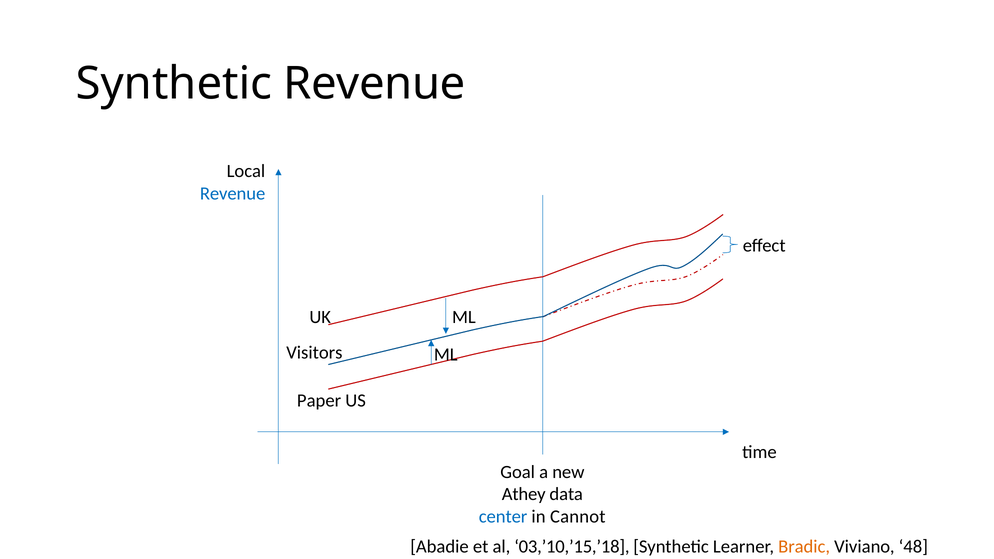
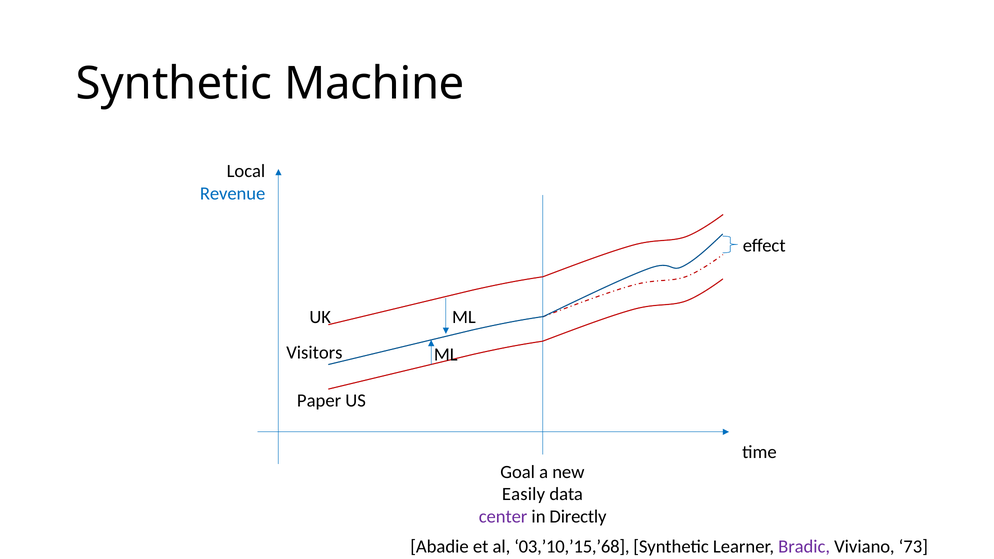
Synthetic Revenue: Revenue -> Machine
Athey: Athey -> Easily
center colour: blue -> purple
Cannot: Cannot -> Directly
03,’10,’15,’18: 03,’10,’15,’18 -> 03,’10,’15,’68
Bradic colour: orange -> purple
48: 48 -> 73
